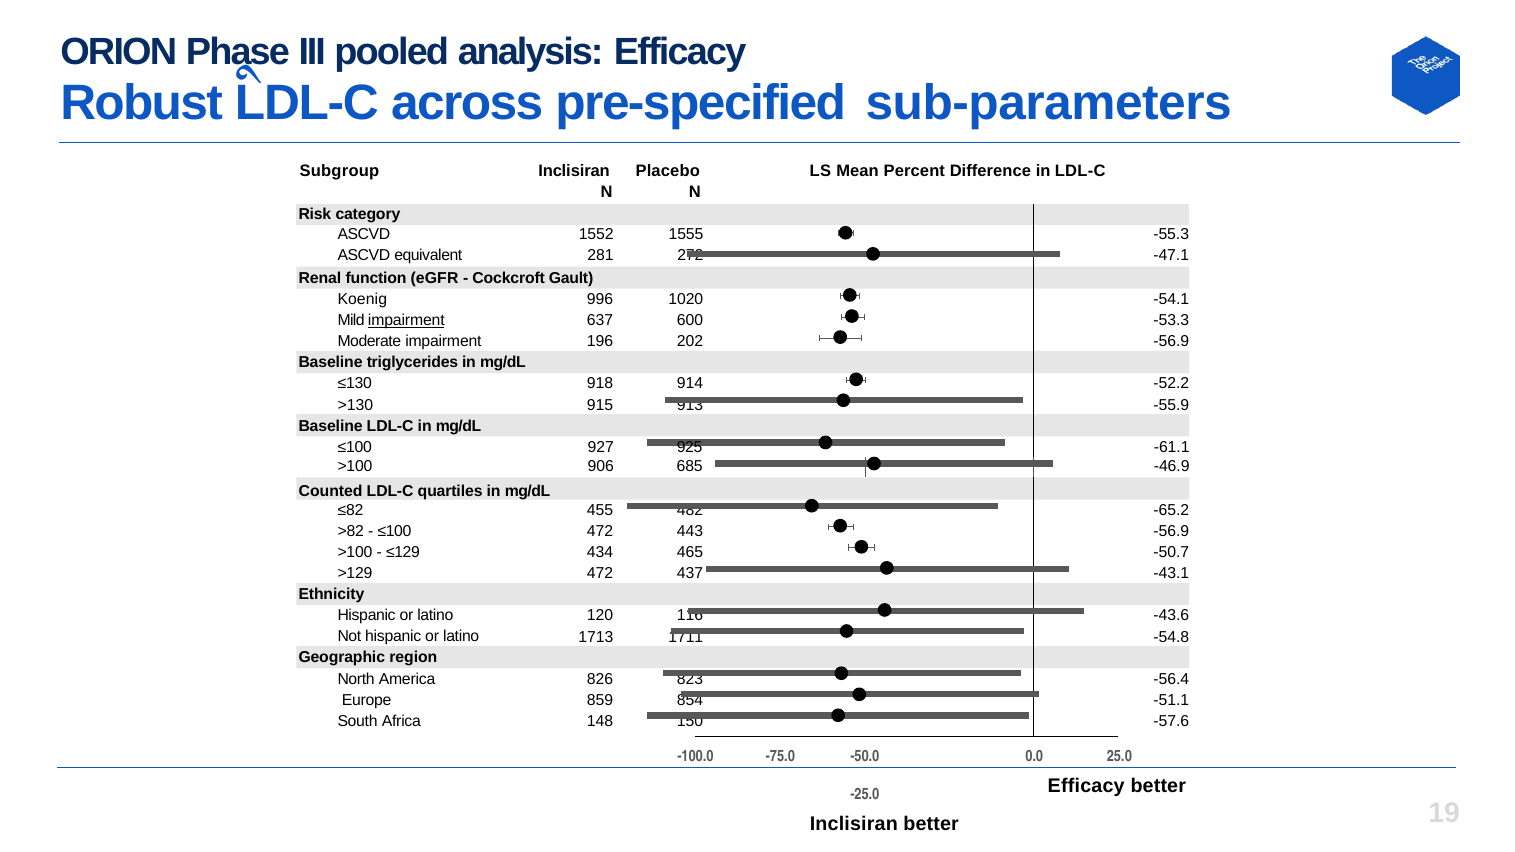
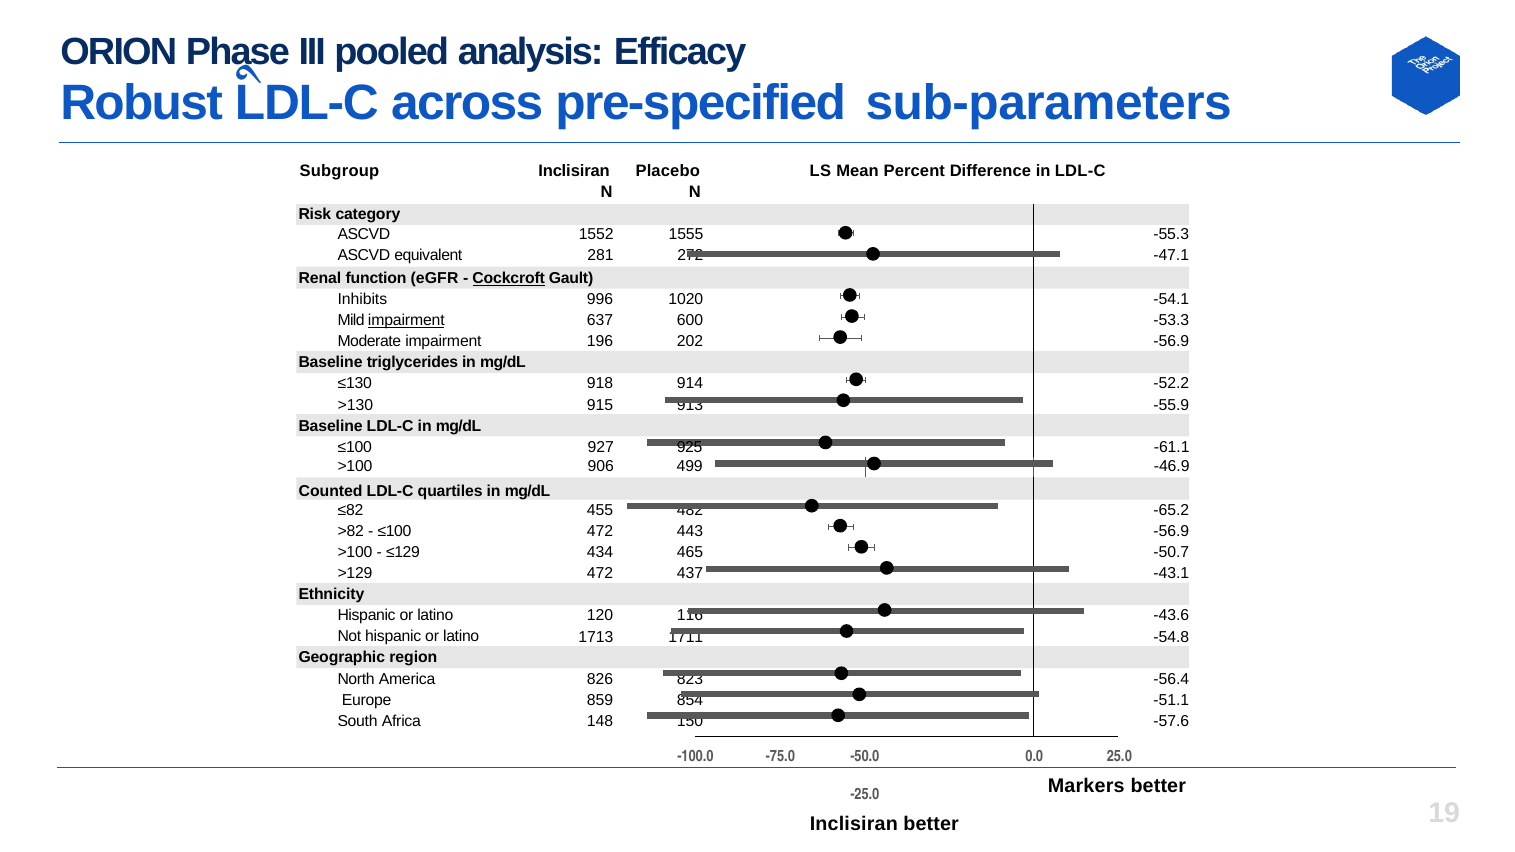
Cockcroft underline: none -> present
Koenig: Koenig -> Inhibits
685: 685 -> 499
Efficacy at (1086, 786): Efficacy -> Markers
